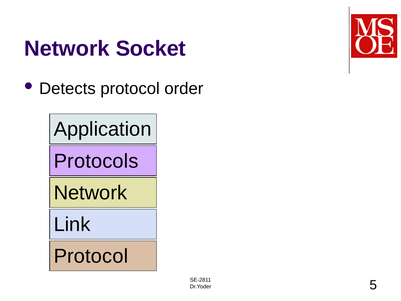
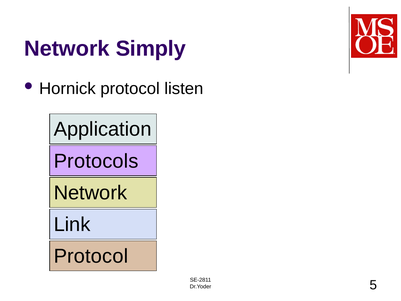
Socket: Socket -> Simply
Detects: Detects -> Hornick
order: order -> listen
